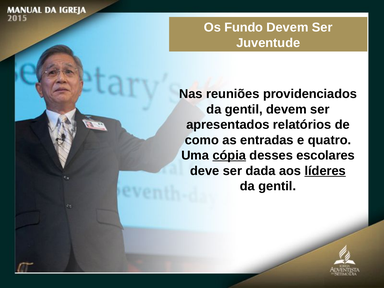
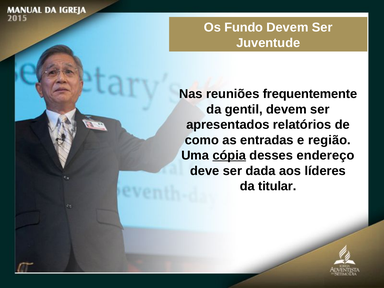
providenciados: providenciados -> frequentemente
quatro: quatro -> região
escolares: escolares -> endereço
líderes underline: present -> none
gentil at (277, 186): gentil -> titular
